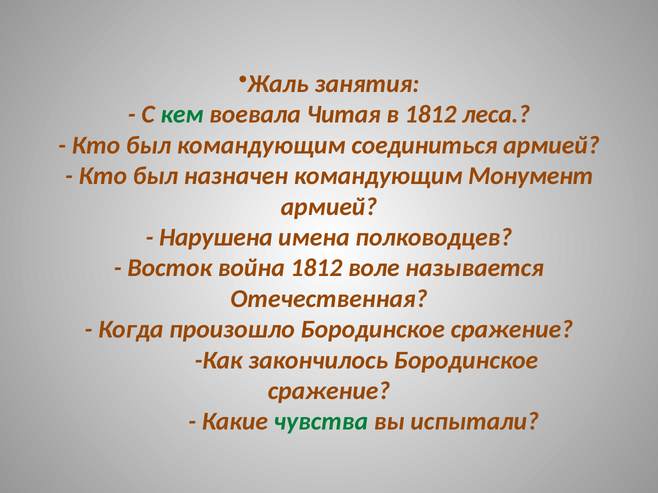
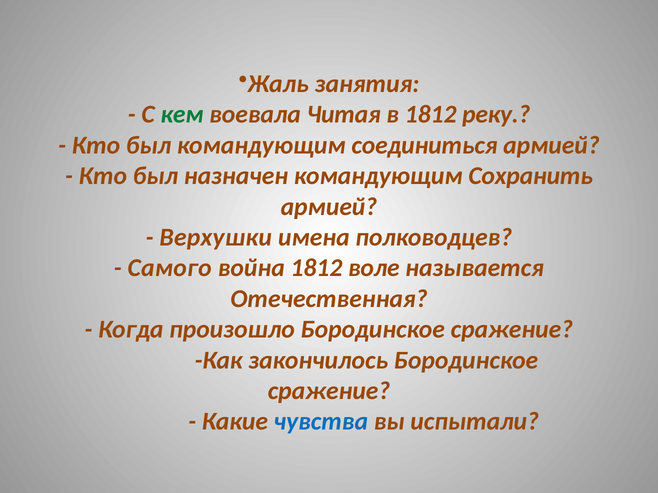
леса: леса -> реку
Монумент: Монумент -> Сохранить
Нарушена: Нарушена -> Верхушки
Восток: Восток -> Самого
чувства colour: green -> blue
